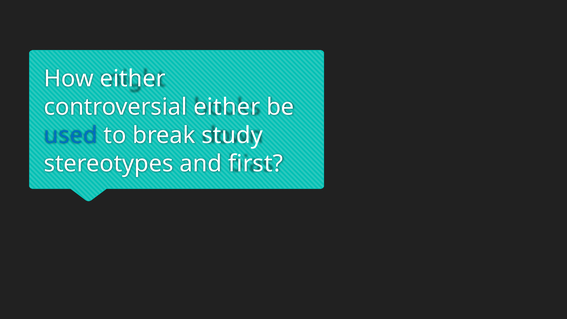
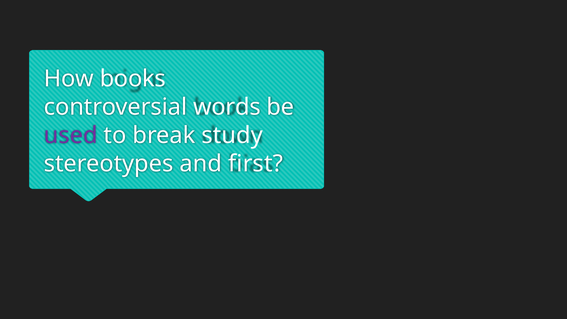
How either: either -> books
controversial either: either -> words
used colour: blue -> purple
